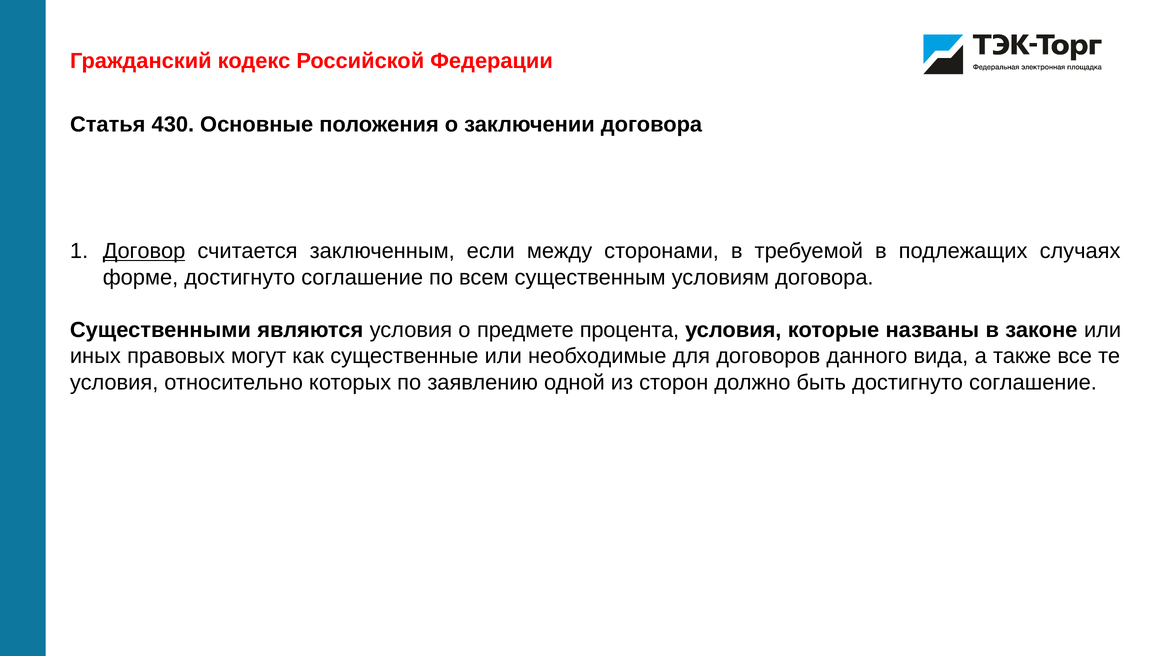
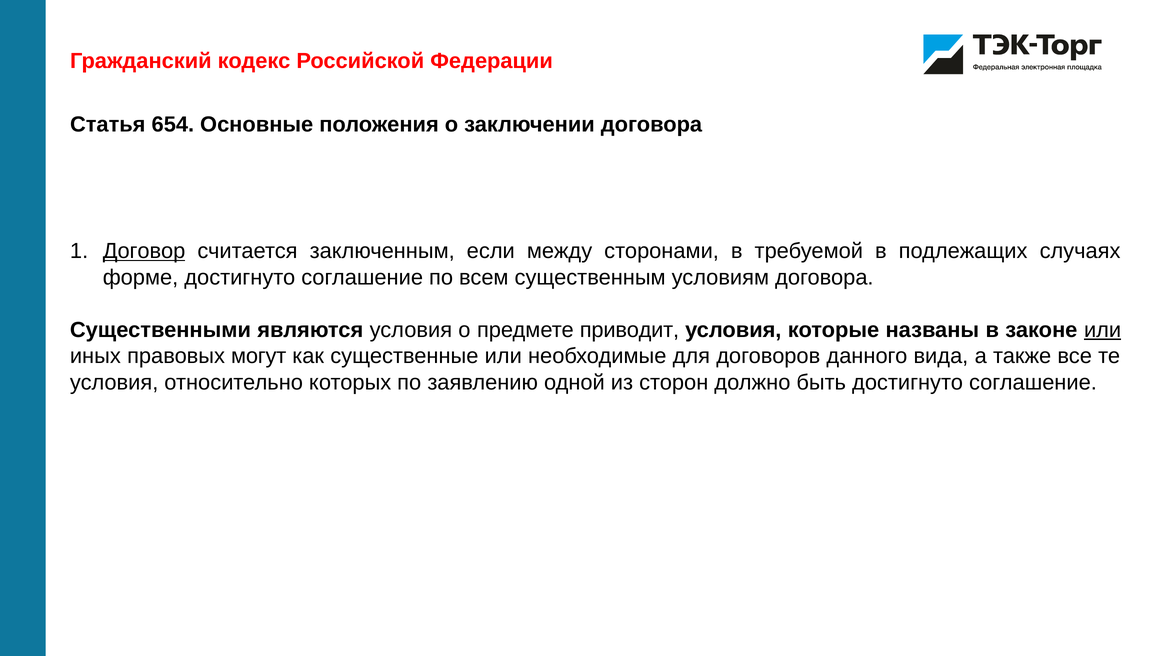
430: 430 -> 654
процента: процента -> приводит
или at (1103, 330) underline: none -> present
